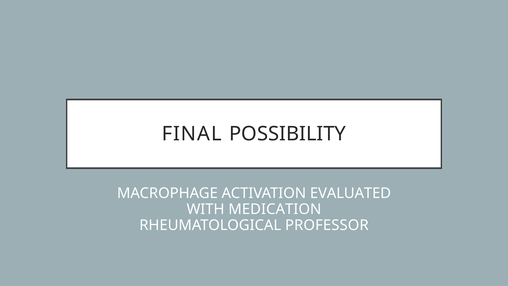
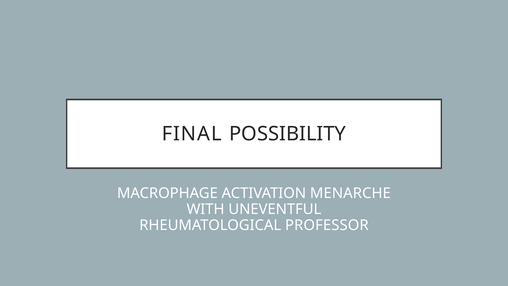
EVALUATED: EVALUATED -> MENARCHE
MEDICATION: MEDICATION -> UNEVENTFUL
